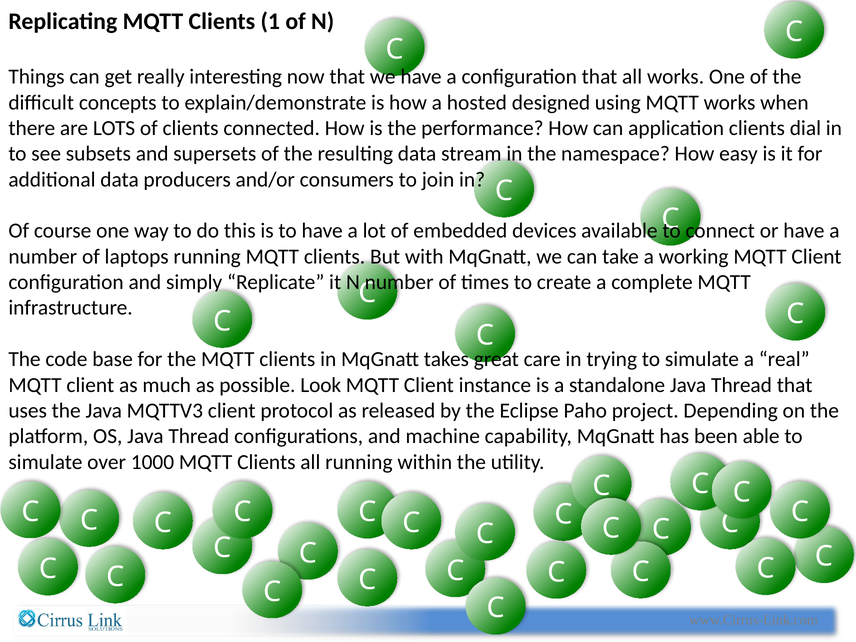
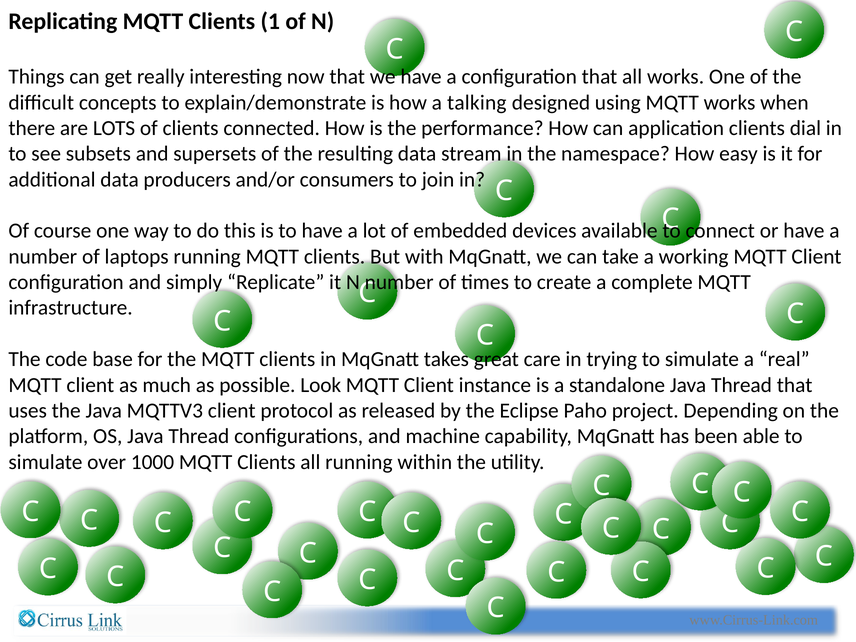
hosted: hosted -> talking
